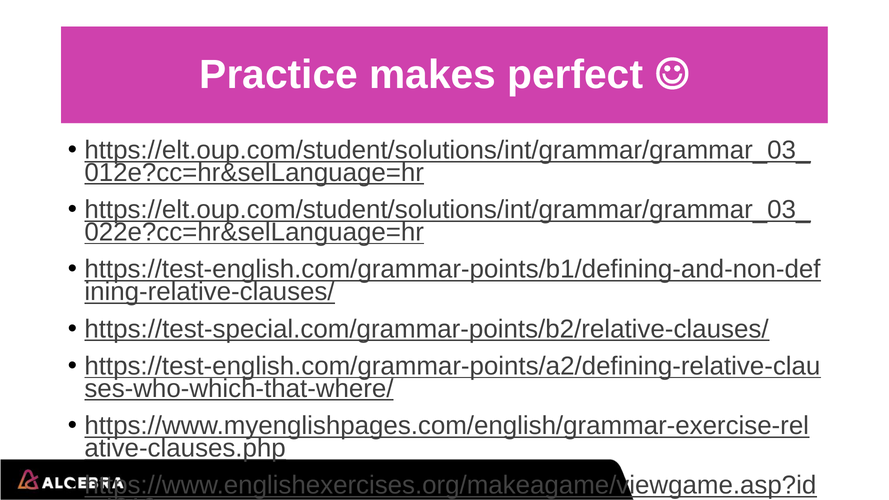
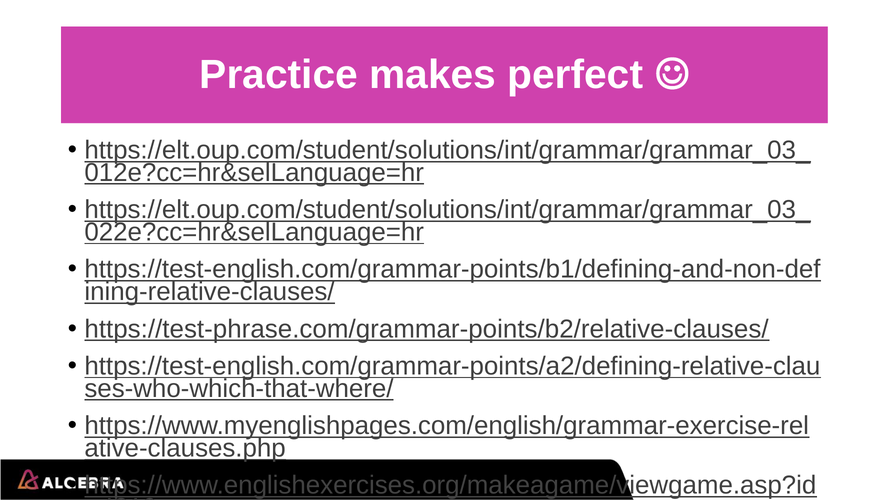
https://test-special.com/grammar-points/b2/relative-clauses/: https://test-special.com/grammar-points/b2/relative-clauses/ -> https://test-phrase.com/grammar-points/b2/relative-clauses/
